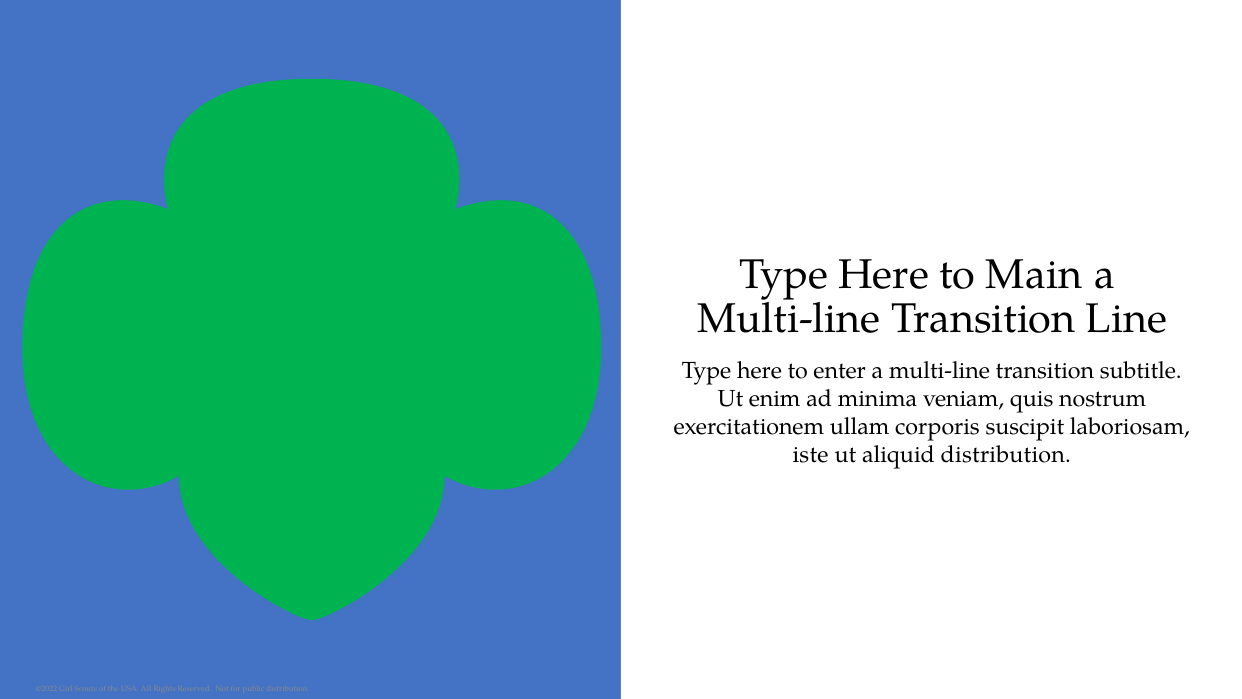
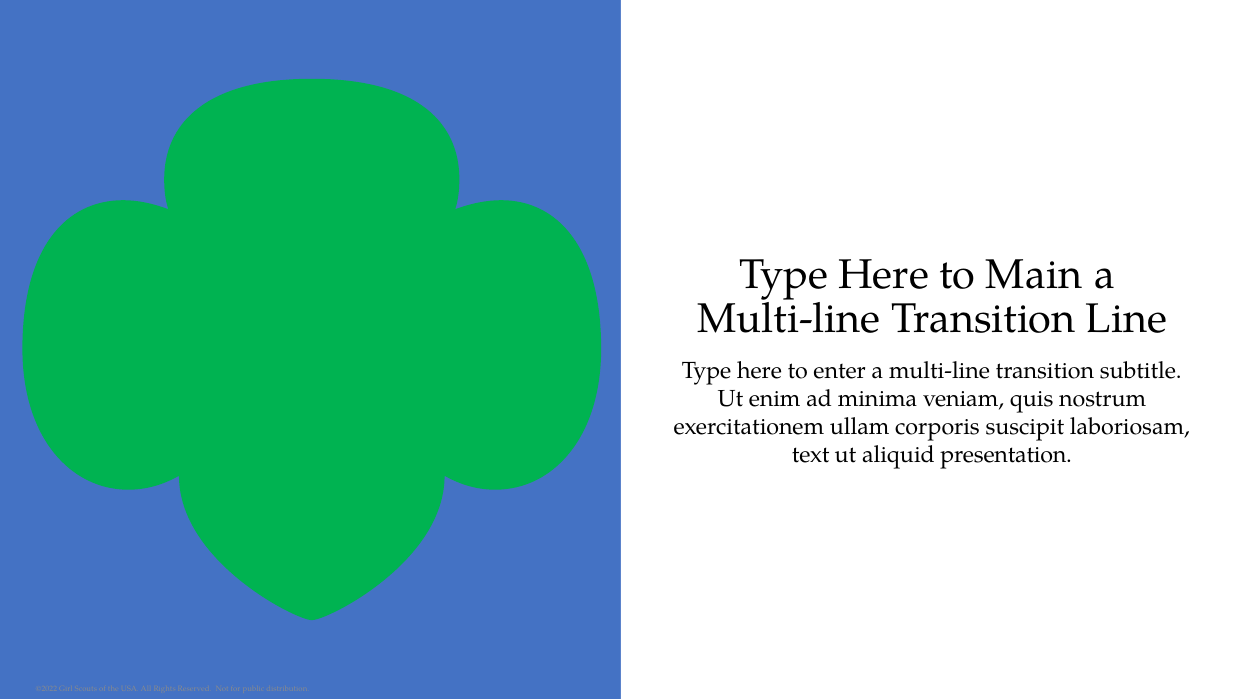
iste: iste -> text
aliquid distribution: distribution -> presentation
